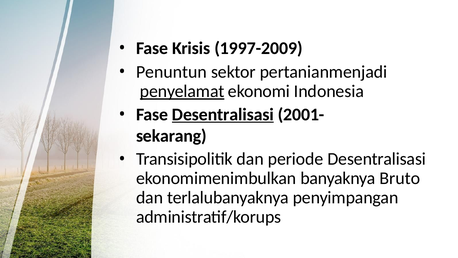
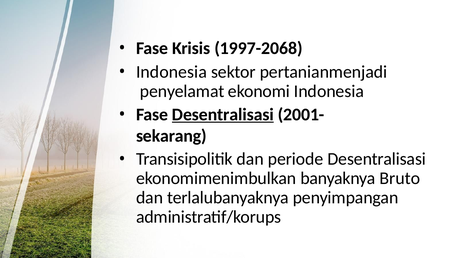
1997-2009: 1997-2009 -> 1997-2068
Penuntun at (171, 72): Penuntun -> Indonesia
penyelamat underline: present -> none
